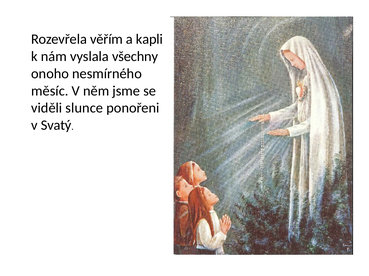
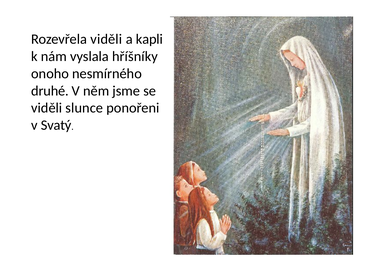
Rozevřela věřím: věřím -> viděli
všechny: všechny -> hříšníky
měsíc: měsíc -> druhé
